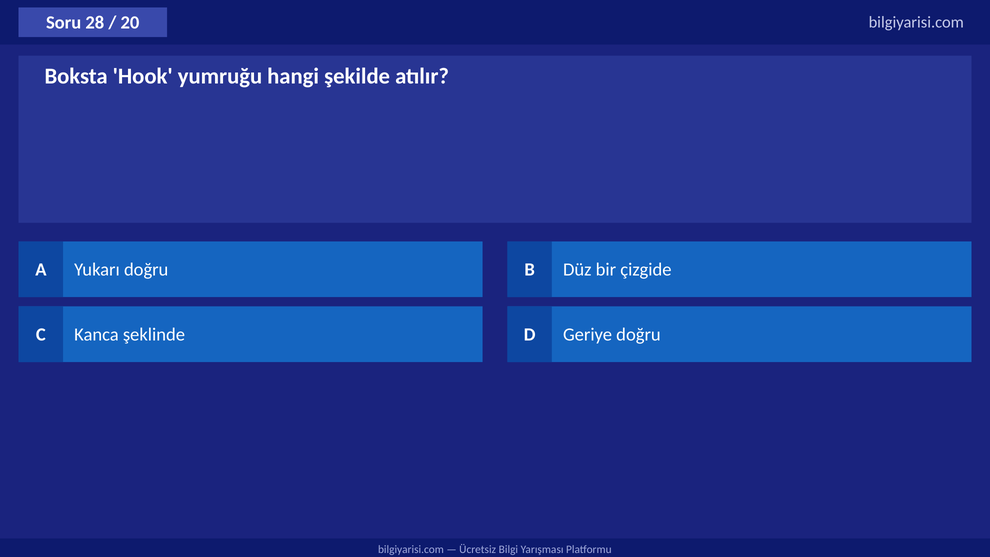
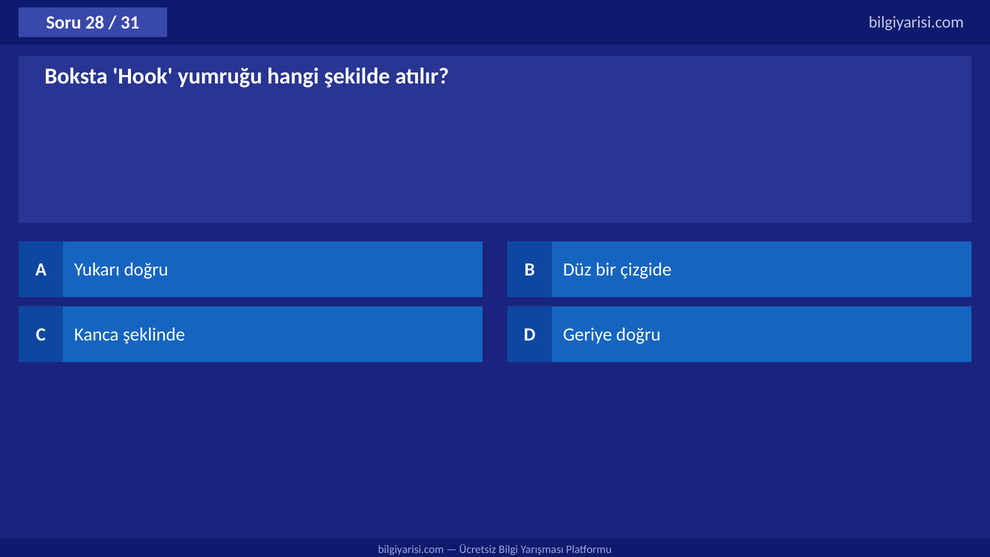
20: 20 -> 31
